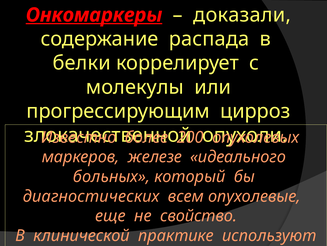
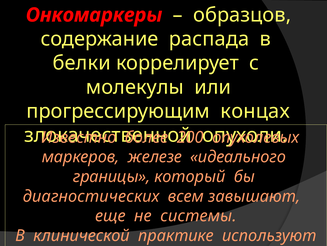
Онкомаркеры underline: present -> none
доказали: доказали -> образцов
цирроз: цирроз -> концах
больных: больных -> границы
опухолевые: опухолевые -> завышают
свойство: свойство -> системы
